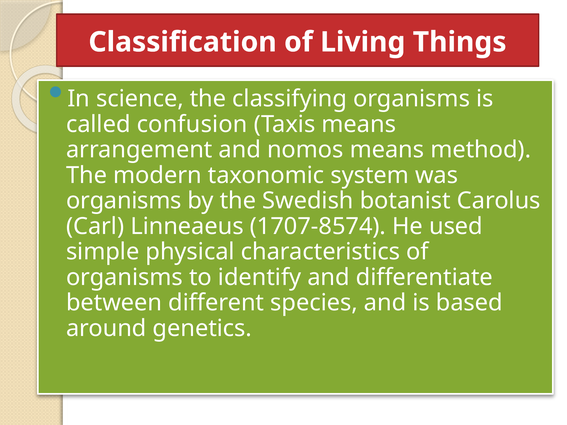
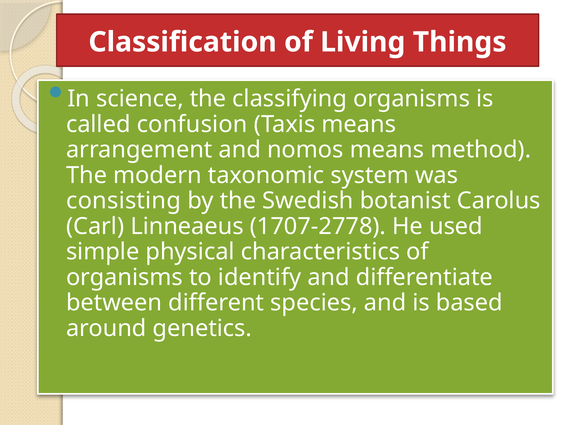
organisms at (124, 201): organisms -> consisting
1707-8574: 1707-8574 -> 1707-2778
